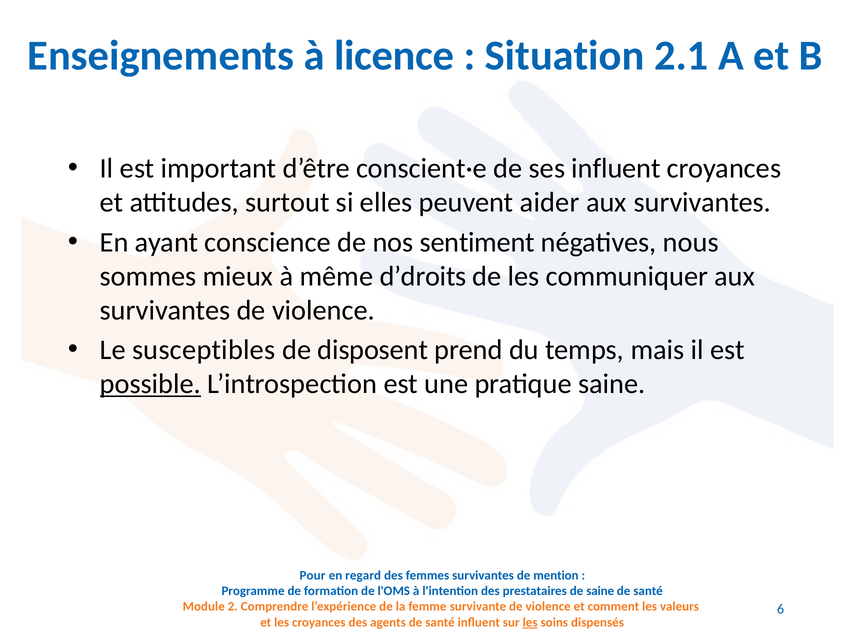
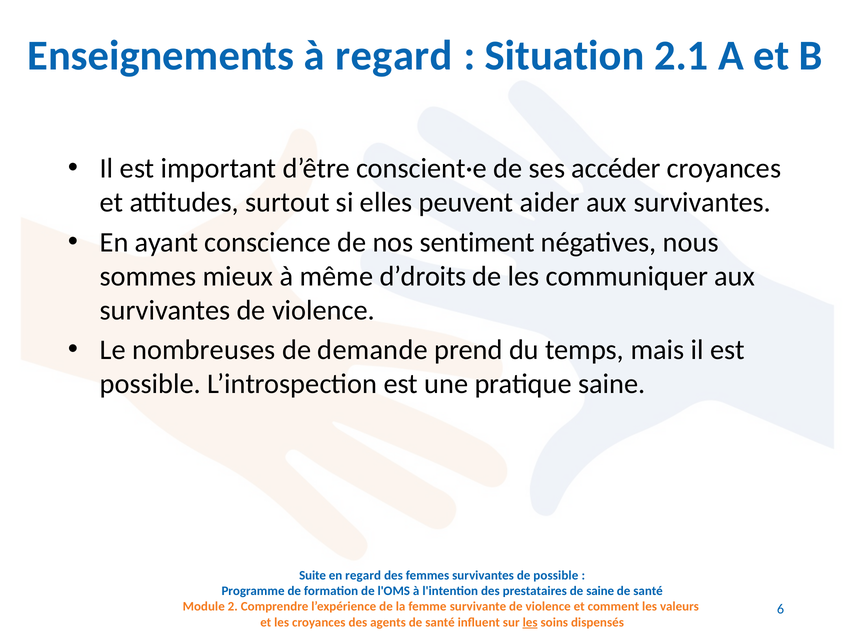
à licence: licence -> regard
ses influent: influent -> accéder
susceptibles: susceptibles -> nombreuses
disposent: disposent -> demande
possible at (150, 384) underline: present -> none
Pour: Pour -> Suite
de mention: mention -> possible
